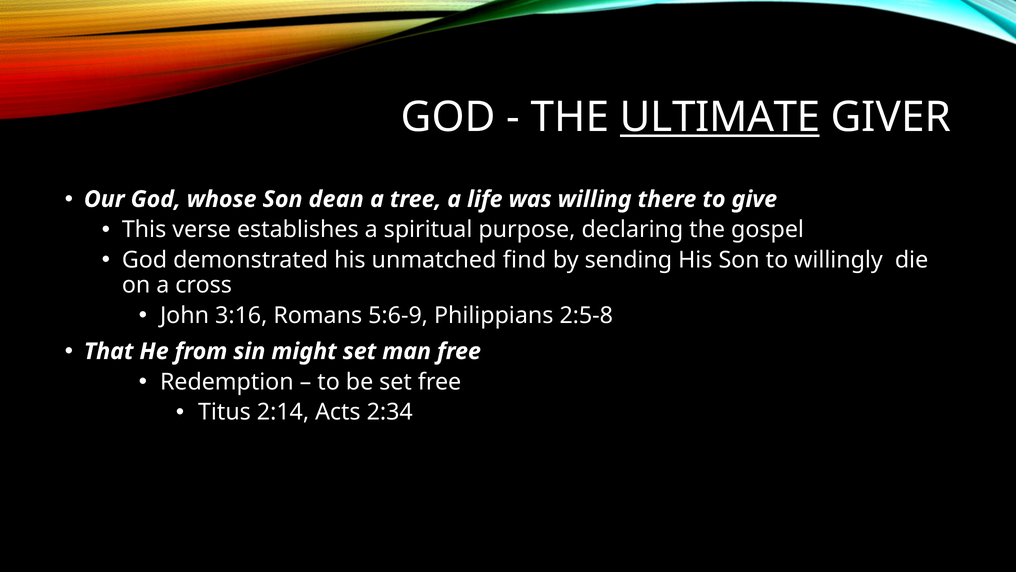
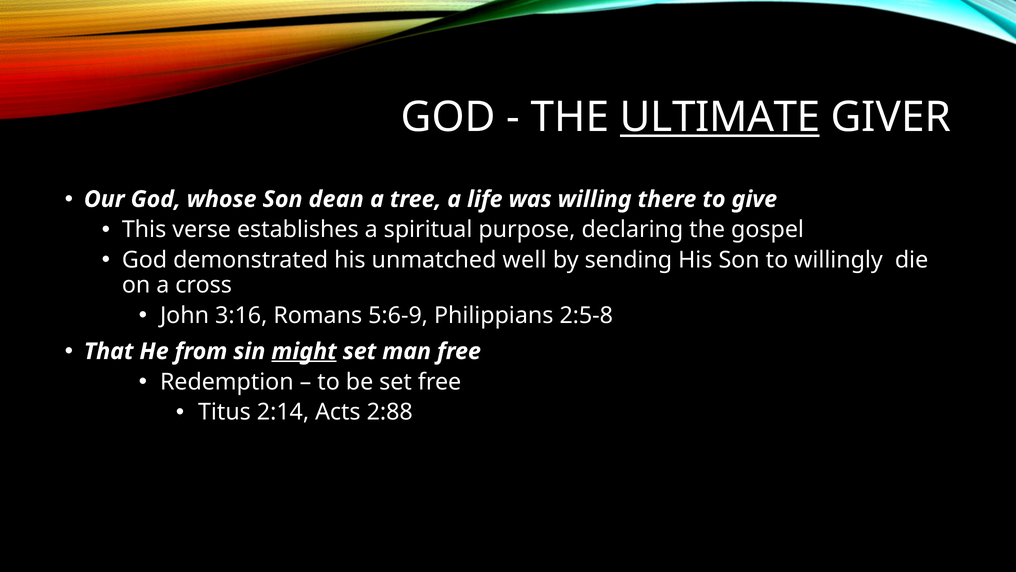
find: find -> well
might underline: none -> present
2:34: 2:34 -> 2:88
